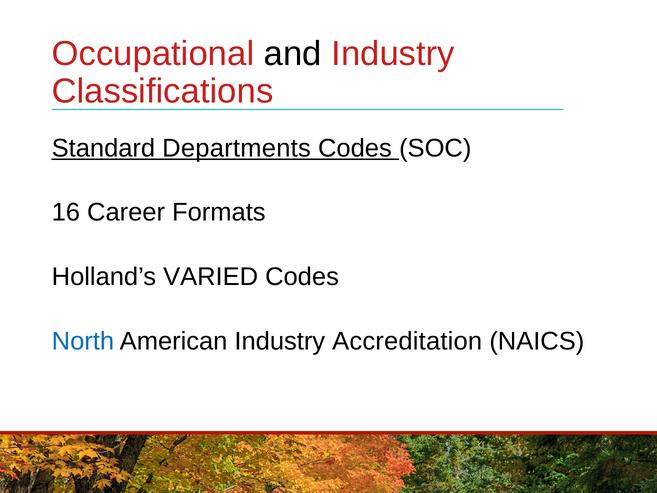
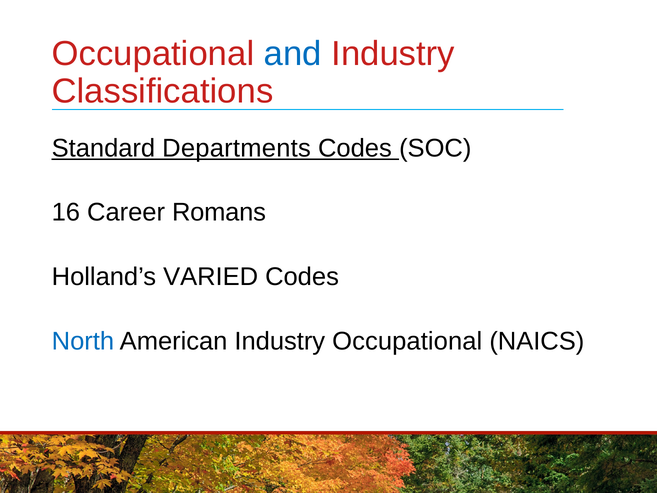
and colour: black -> blue
Formats: Formats -> Romans
Industry Accreditation: Accreditation -> Occupational
